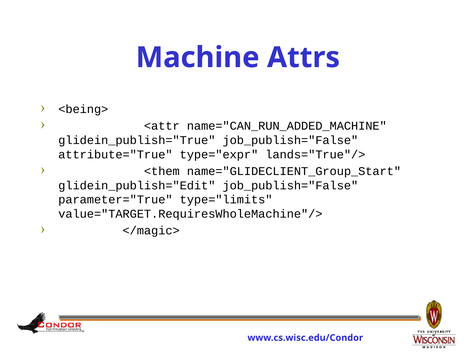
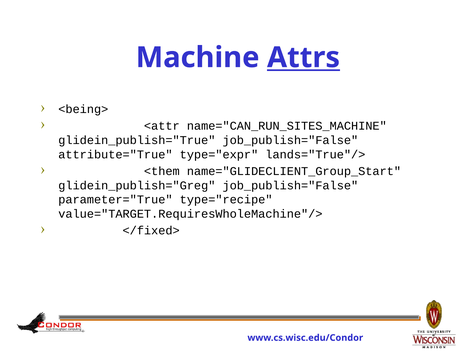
Attrs underline: none -> present
name="CAN_RUN_ADDED_MACHINE: name="CAN_RUN_ADDED_MACHINE -> name="CAN_RUN_SITES_MACHINE
glidein_publish="Edit: glidein_publish="Edit -> glidein_publish="Greg
type="limits: type="limits -> type="recipe
</magic>: </magic> -> </fixed>
